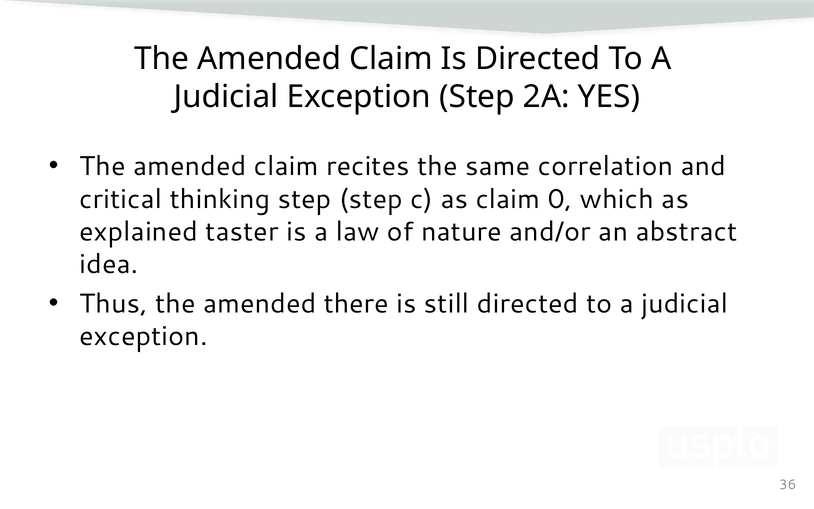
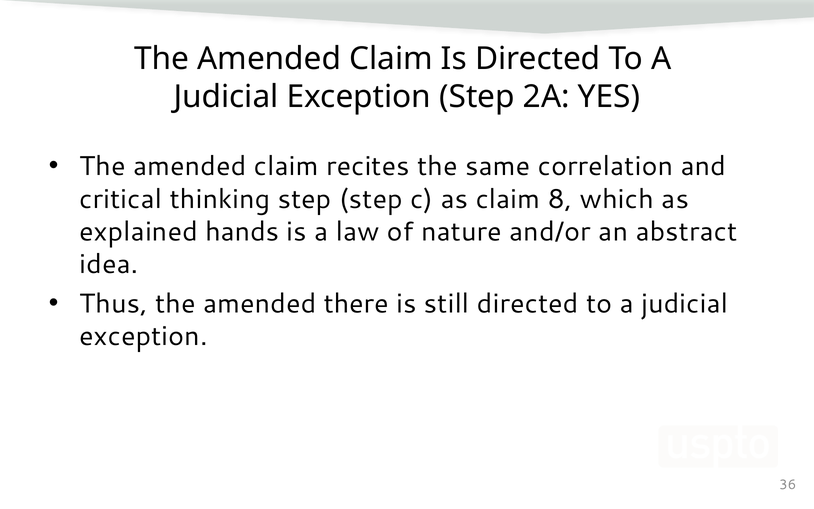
0: 0 -> 8
taster: taster -> hands
